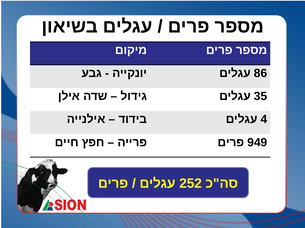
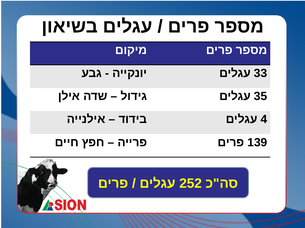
86: 86 -> 33
949: 949 -> 139
